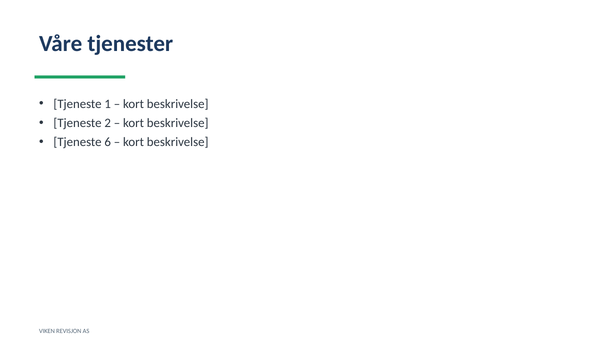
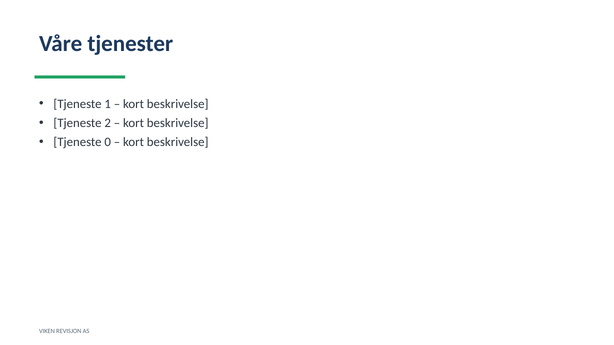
6: 6 -> 0
